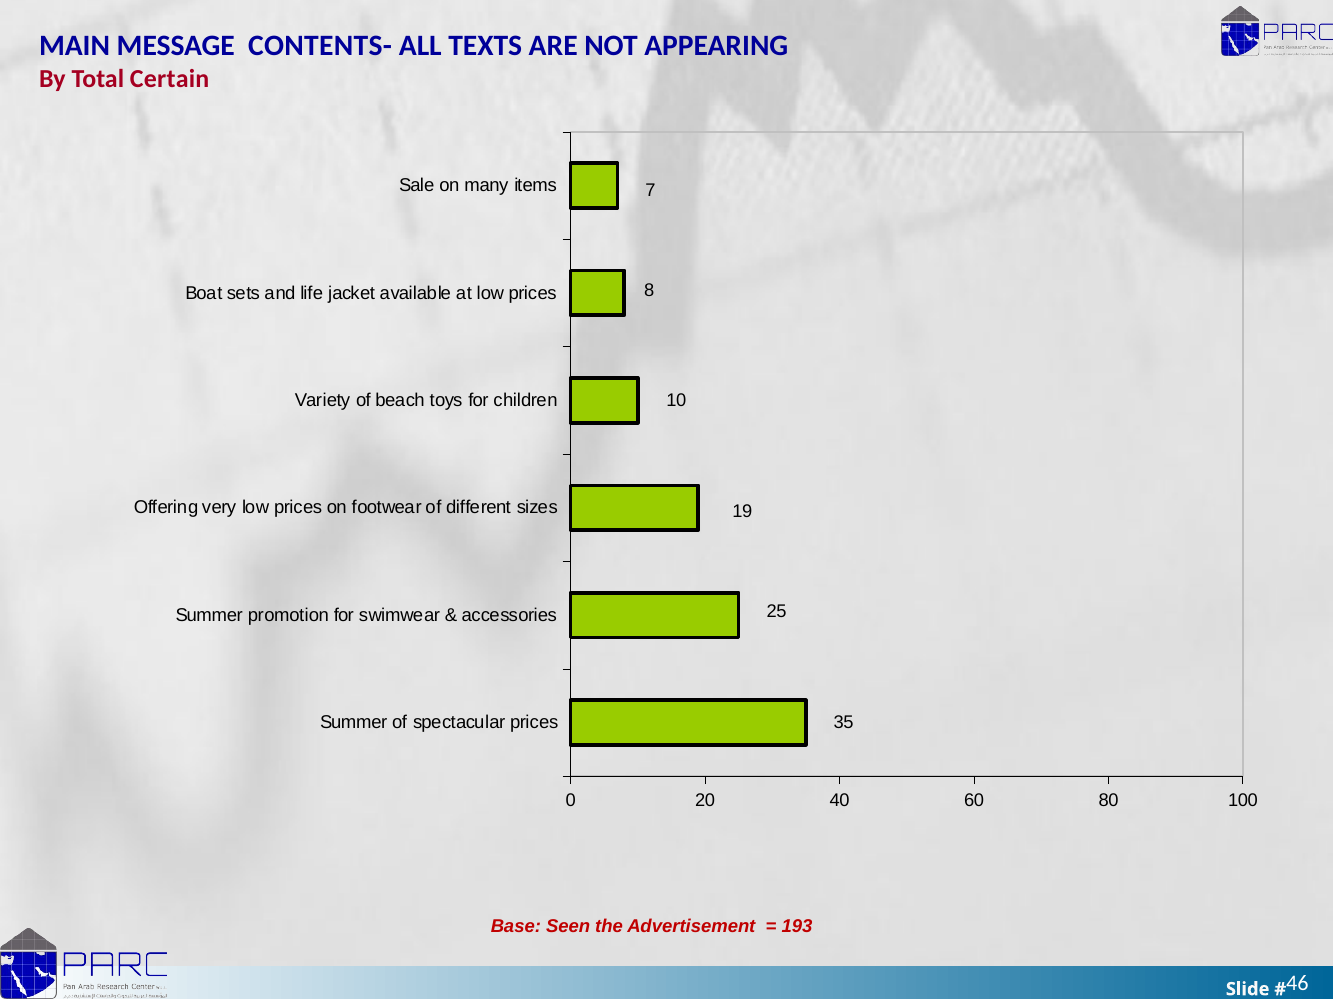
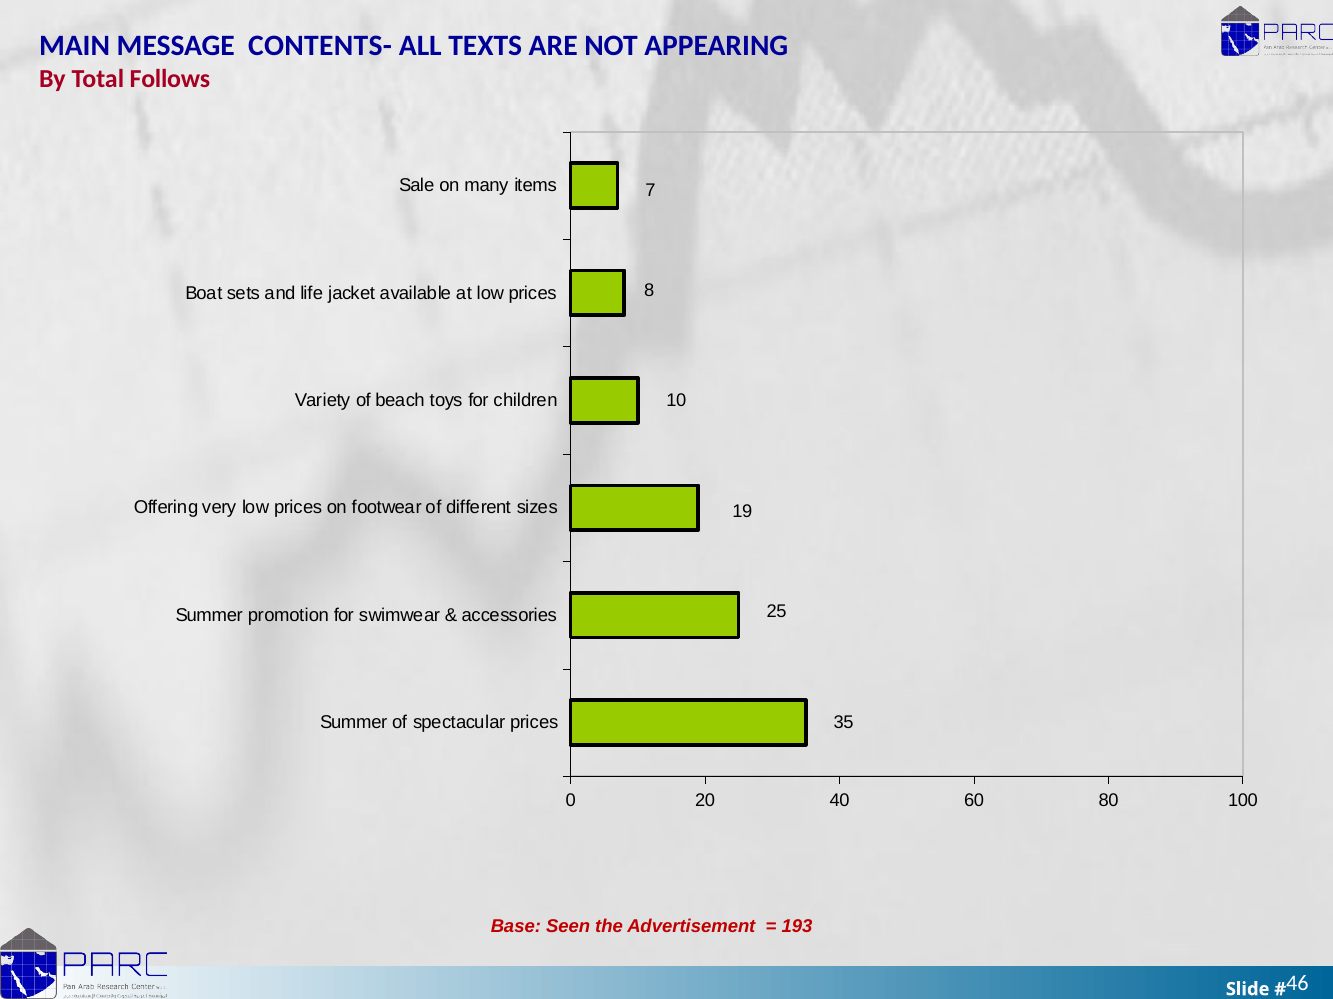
Certain: Certain -> Follows
